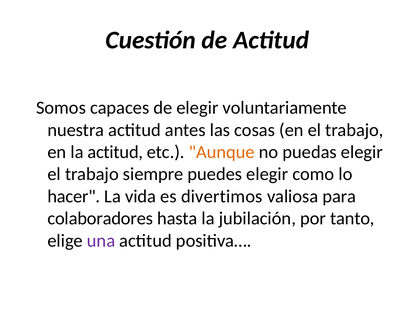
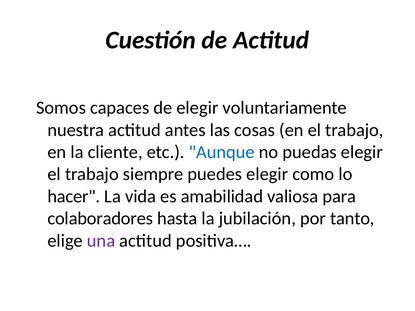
la actitud: actitud -> cliente
Aunque colour: orange -> blue
divertimos: divertimos -> amabilidad
